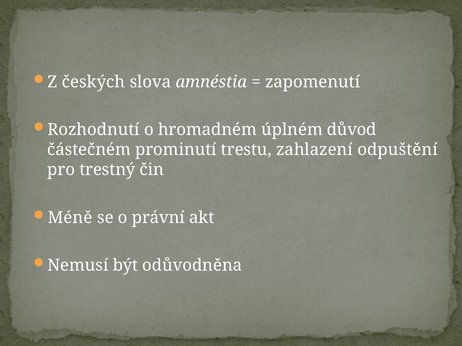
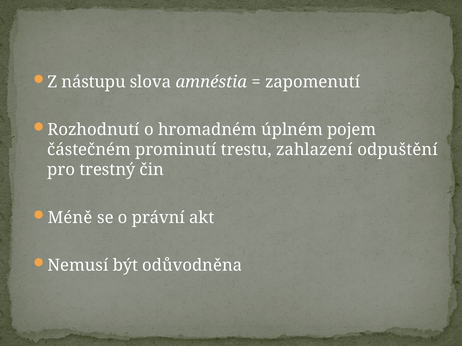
českých: českých -> nástupu
důvod: důvod -> pojem
